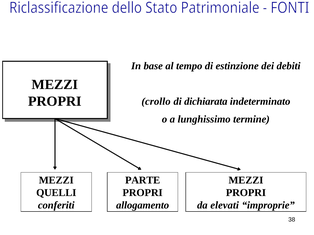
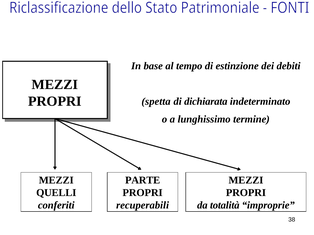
crollo: crollo -> spetta
allogamento: allogamento -> recuperabili
elevati: elevati -> totalità
